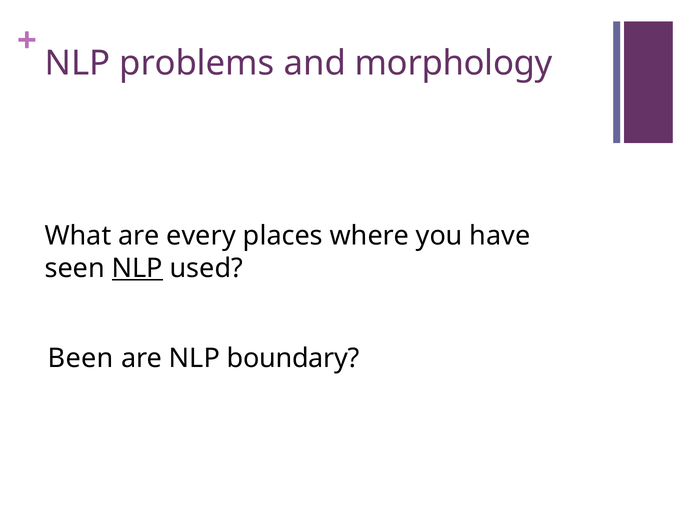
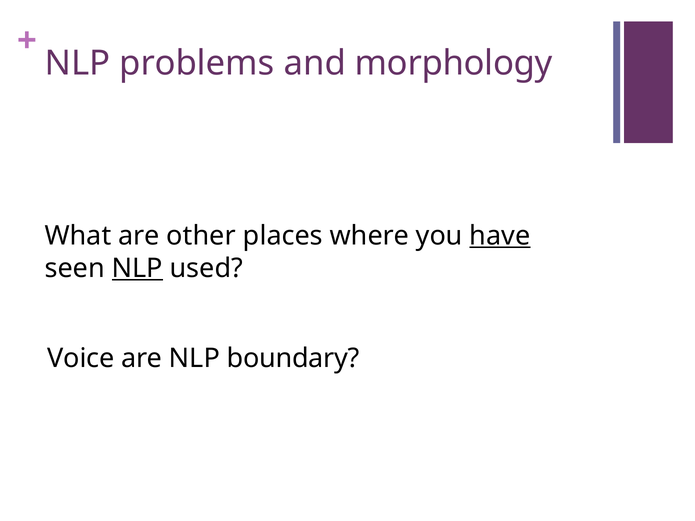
every: every -> other
have underline: none -> present
Been: Been -> Voice
